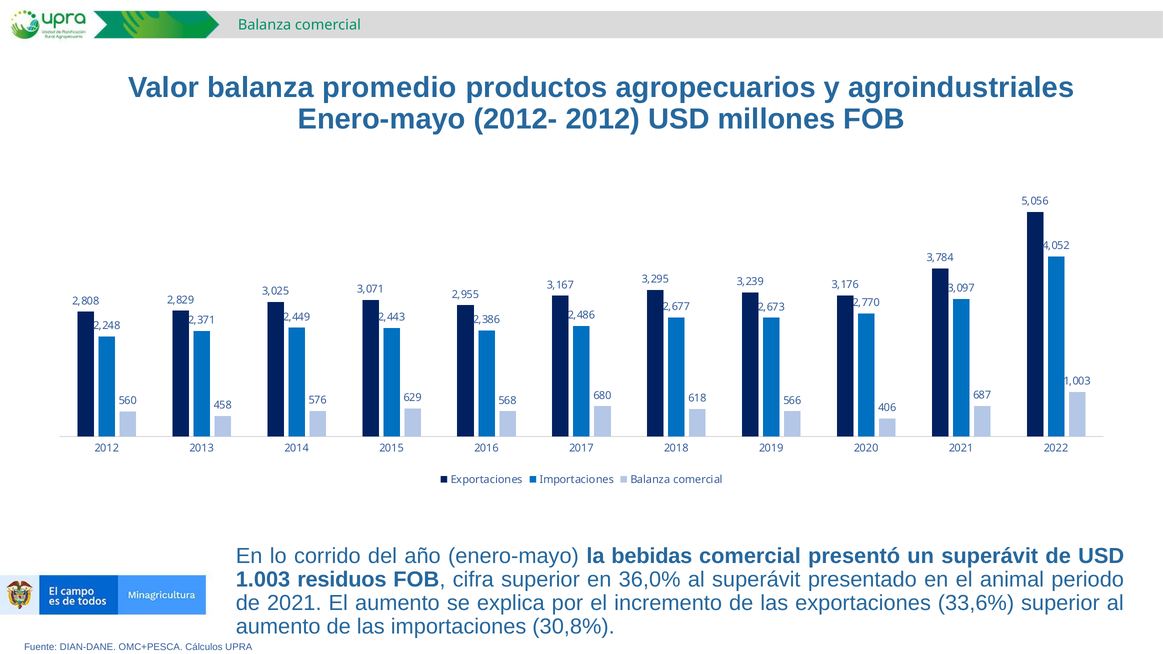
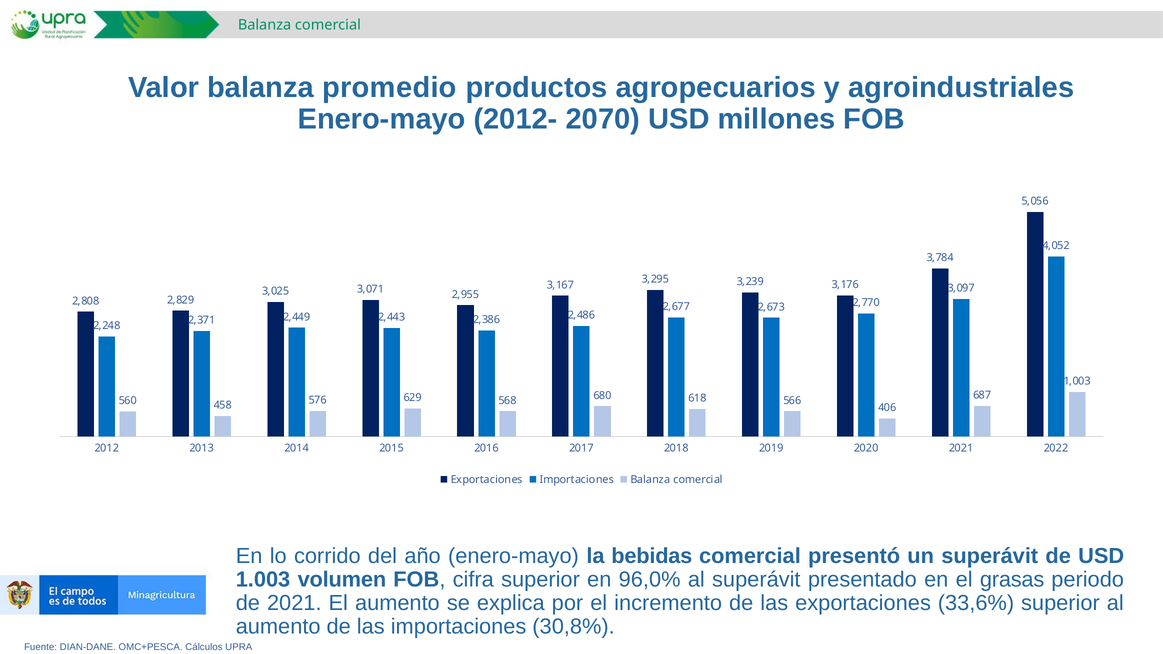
2012- 2012: 2012 -> 2070
residuos: residuos -> volumen
36,0%: 36,0% -> 96,0%
animal: animal -> grasas
